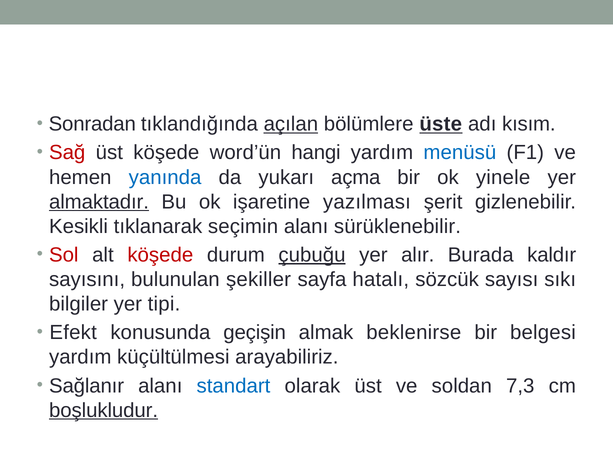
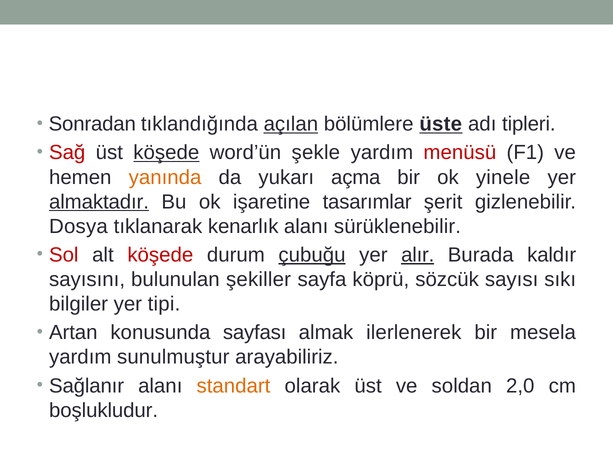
kısım: kısım -> tipleri
köşede at (166, 153) underline: none -> present
hangi: hangi -> şekle
menüsü colour: blue -> red
yanında colour: blue -> orange
yazılması: yazılması -> tasarımlar
Kesikli: Kesikli -> Dosya
seçimin: seçimin -> kenarlık
alır underline: none -> present
hatalı: hatalı -> köprü
Efekt: Efekt -> Artan
geçişin: geçişin -> sayfası
beklenirse: beklenirse -> ilerlenerek
belgesi: belgesi -> mesela
küçültülmesi: küçültülmesi -> sunulmuştur
standart colour: blue -> orange
7,3: 7,3 -> 2,0
boşlukludur underline: present -> none
